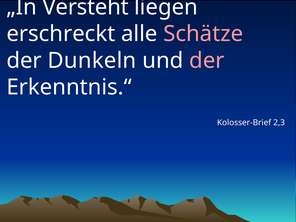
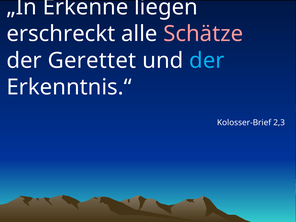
Versteht: Versteht -> Erkenne
Dunkeln: Dunkeln -> Gerettet
der at (207, 60) colour: pink -> light blue
